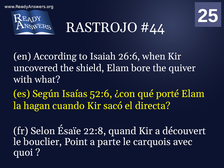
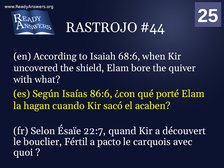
26:6: 26:6 -> 68:6
52:6: 52:6 -> 86:6
directa: directa -> acaben
22:8: 22:8 -> 22:7
Point: Point -> Fértil
parte: parte -> pacto
